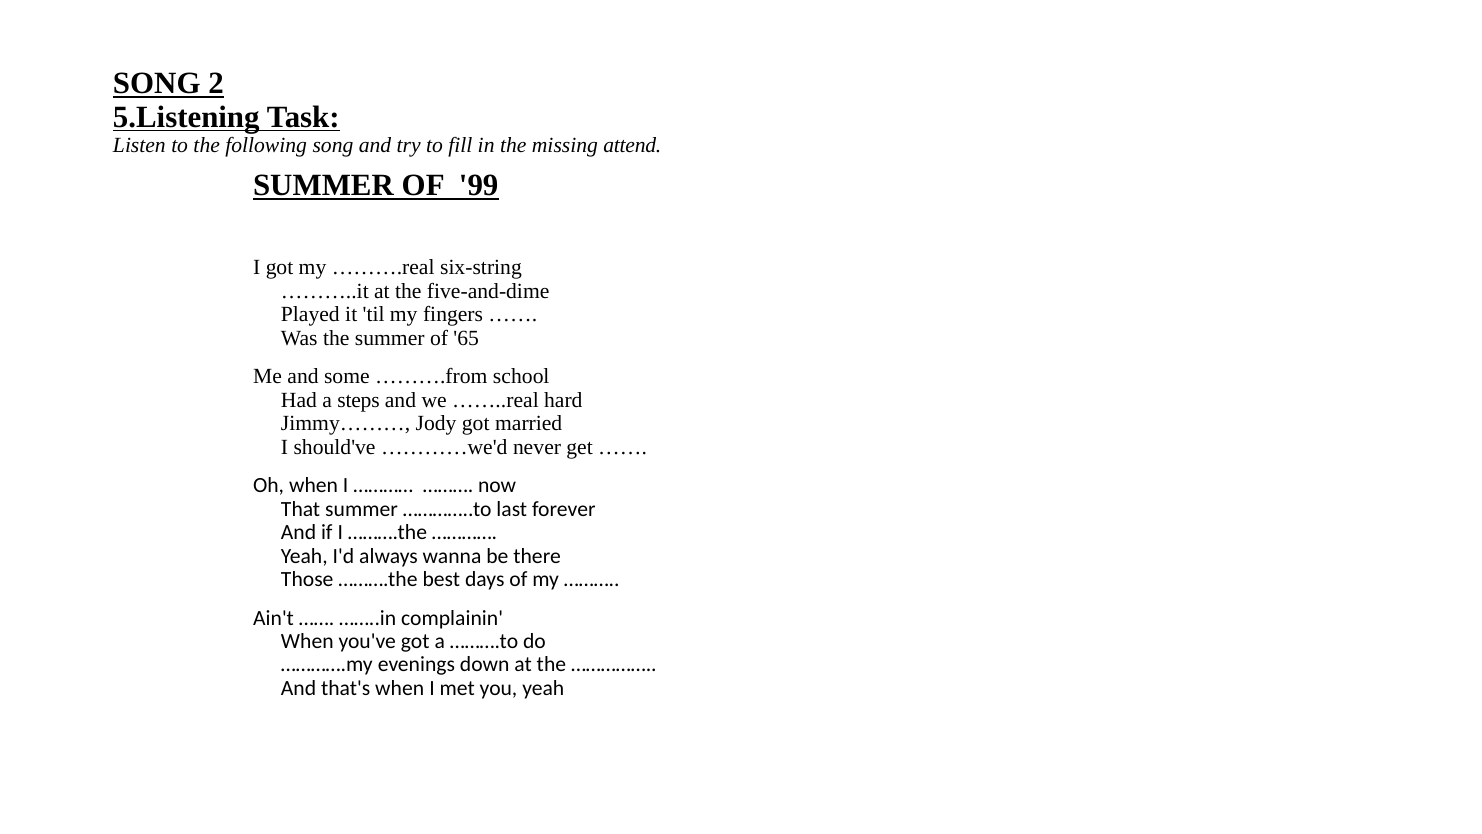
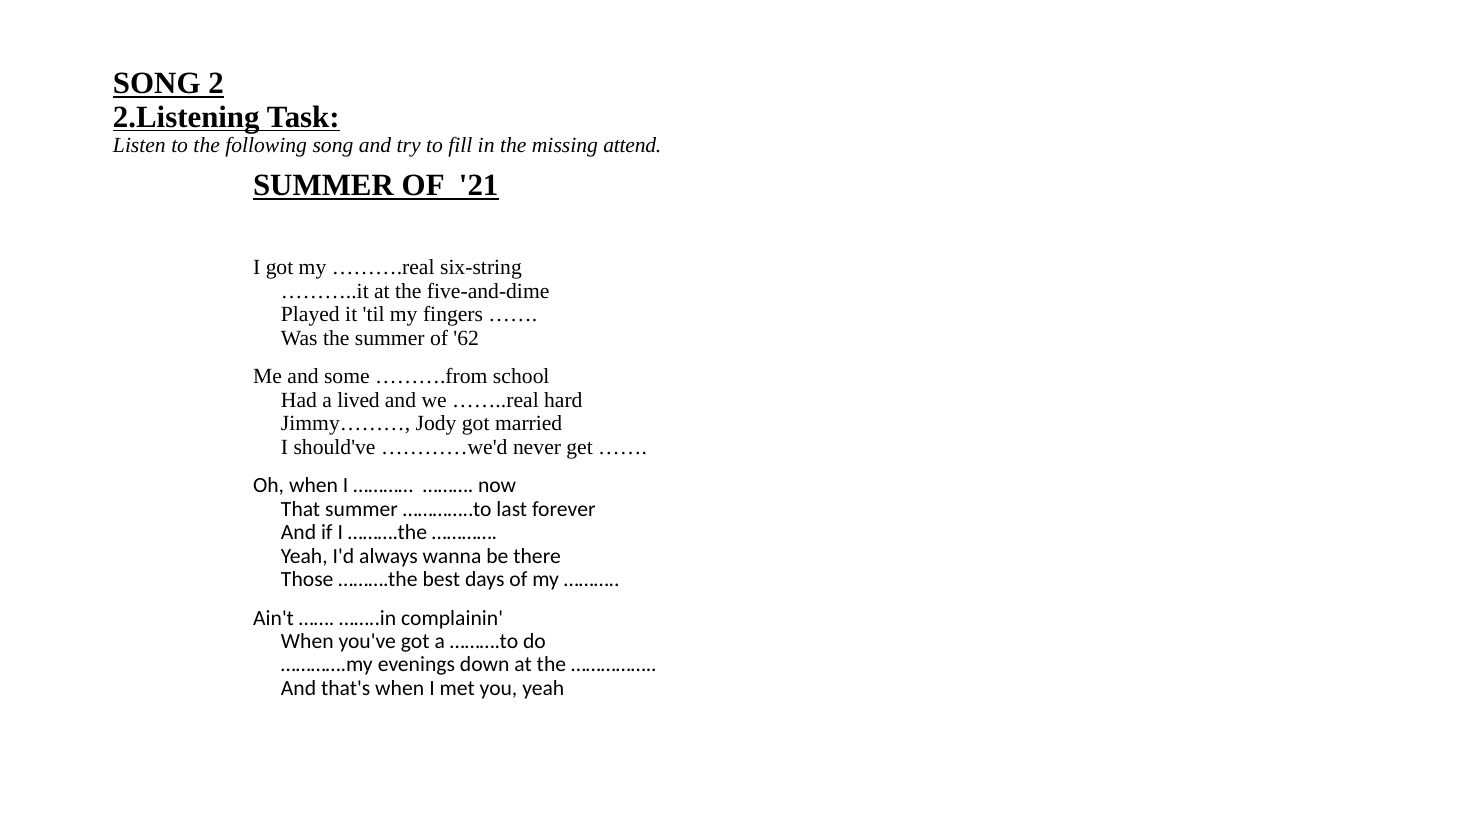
5.Listening: 5.Listening -> 2.Listening
99: 99 -> 21
65: 65 -> 62
steps: steps -> lived
